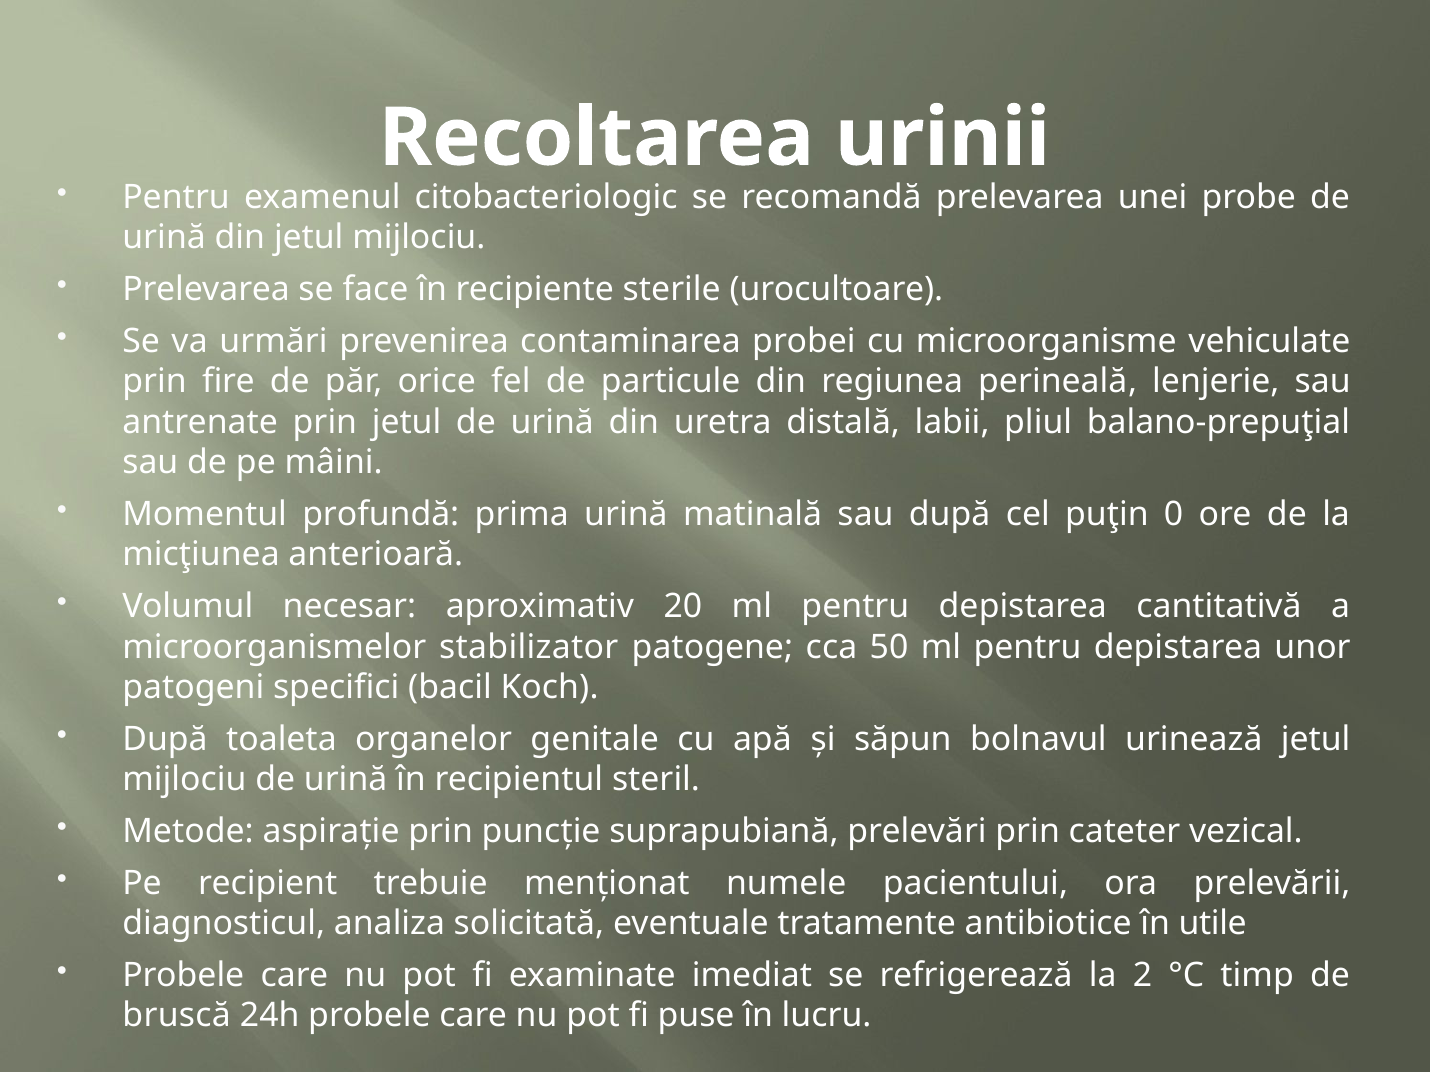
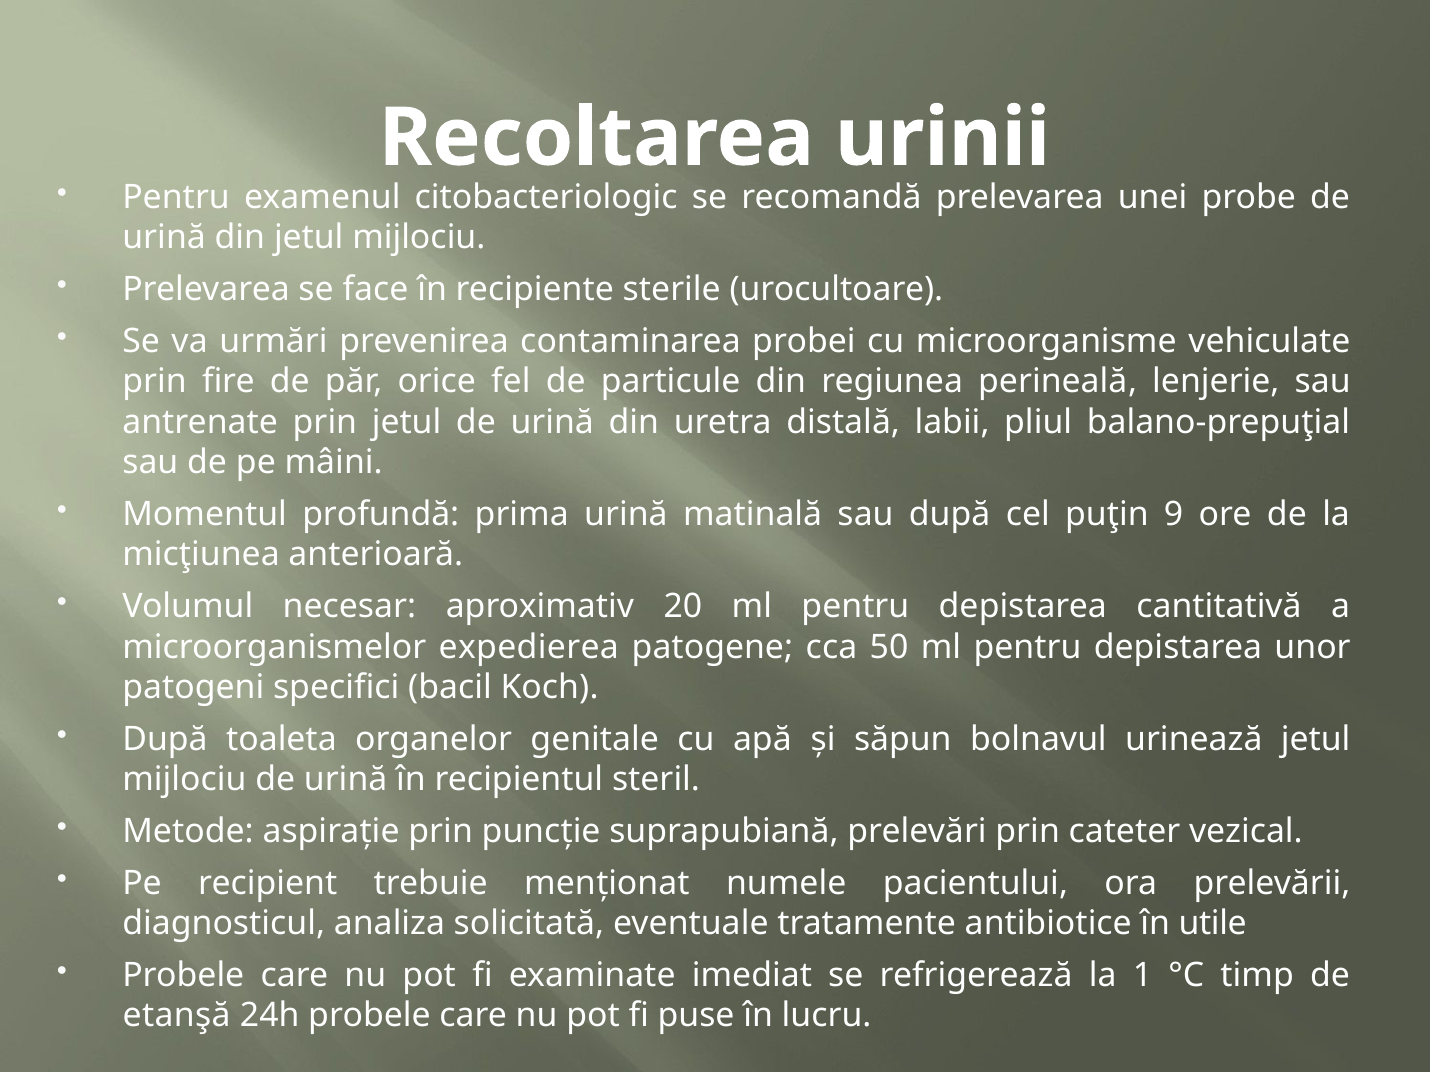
0: 0 -> 9
stabilizator: stabilizator -> expedierea
2: 2 -> 1
bruscă: bruscă -> etanşă
